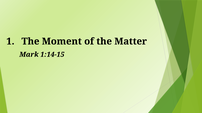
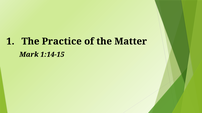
Moment: Moment -> Practice
